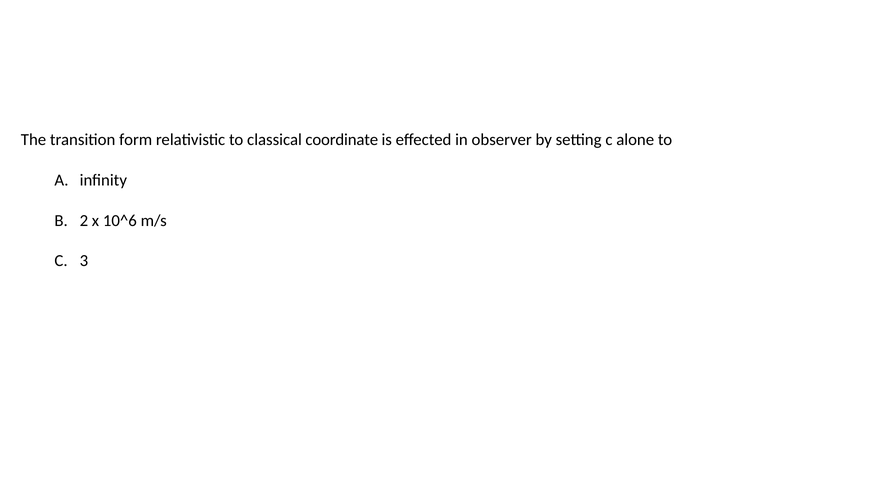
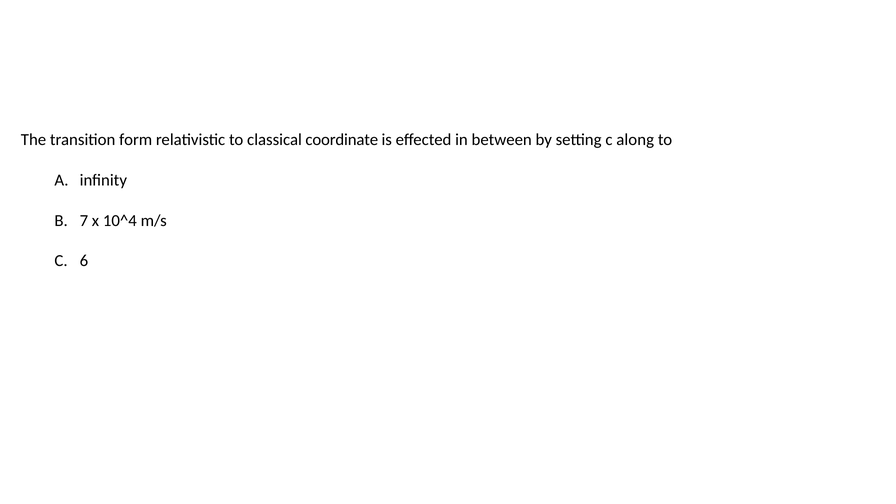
observer: observer -> between
alone: alone -> along
2: 2 -> 7
10^6: 10^6 -> 10^4
3: 3 -> 6
